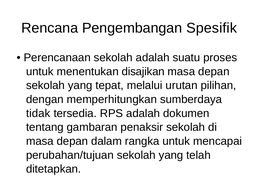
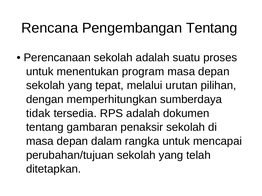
Pengembangan Spesifik: Spesifik -> Tentang
disajikan: disajikan -> program
